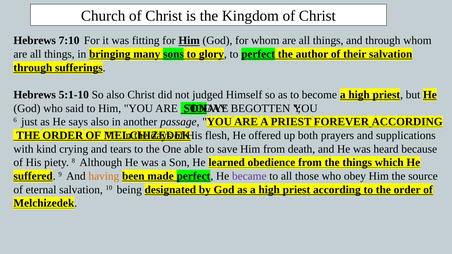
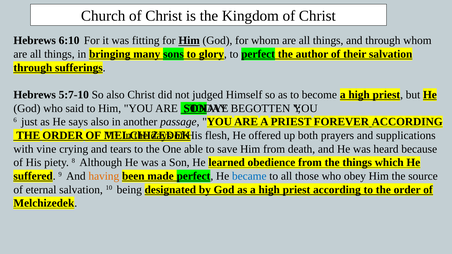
7:10: 7:10 -> 6:10
5:1-10: 5:1-10 -> 5:7-10
kind: kind -> vine
became colour: purple -> blue
